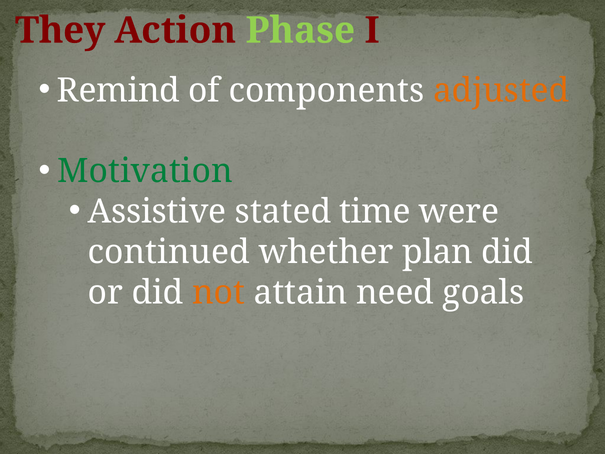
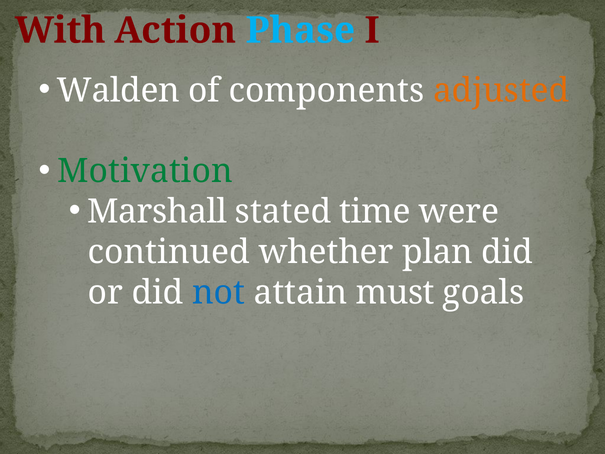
They: They -> With
Phase colour: light green -> light blue
Remind: Remind -> Walden
Assistive: Assistive -> Marshall
not colour: orange -> blue
need: need -> must
